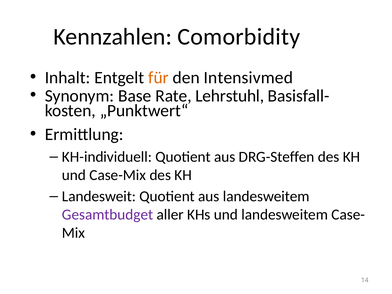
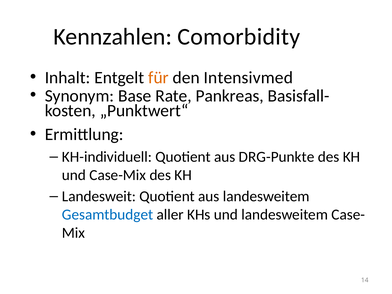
Lehrstuhl: Lehrstuhl -> Pankreas
DRG-Steffen: DRG-Steffen -> DRG-Punkte
Gesamtbudget colour: purple -> blue
